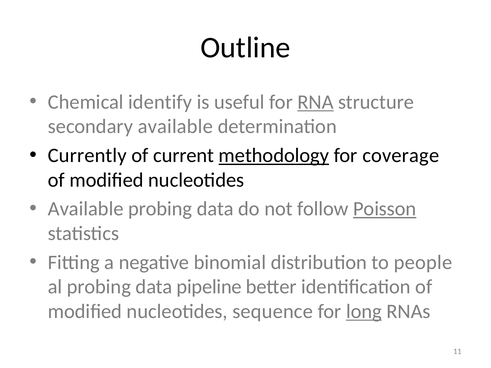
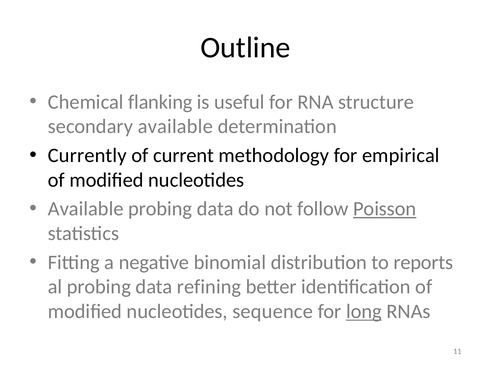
identify: identify -> flanking
RNA underline: present -> none
methodology underline: present -> none
coverage: coverage -> empirical
people: people -> reports
pipeline: pipeline -> refining
